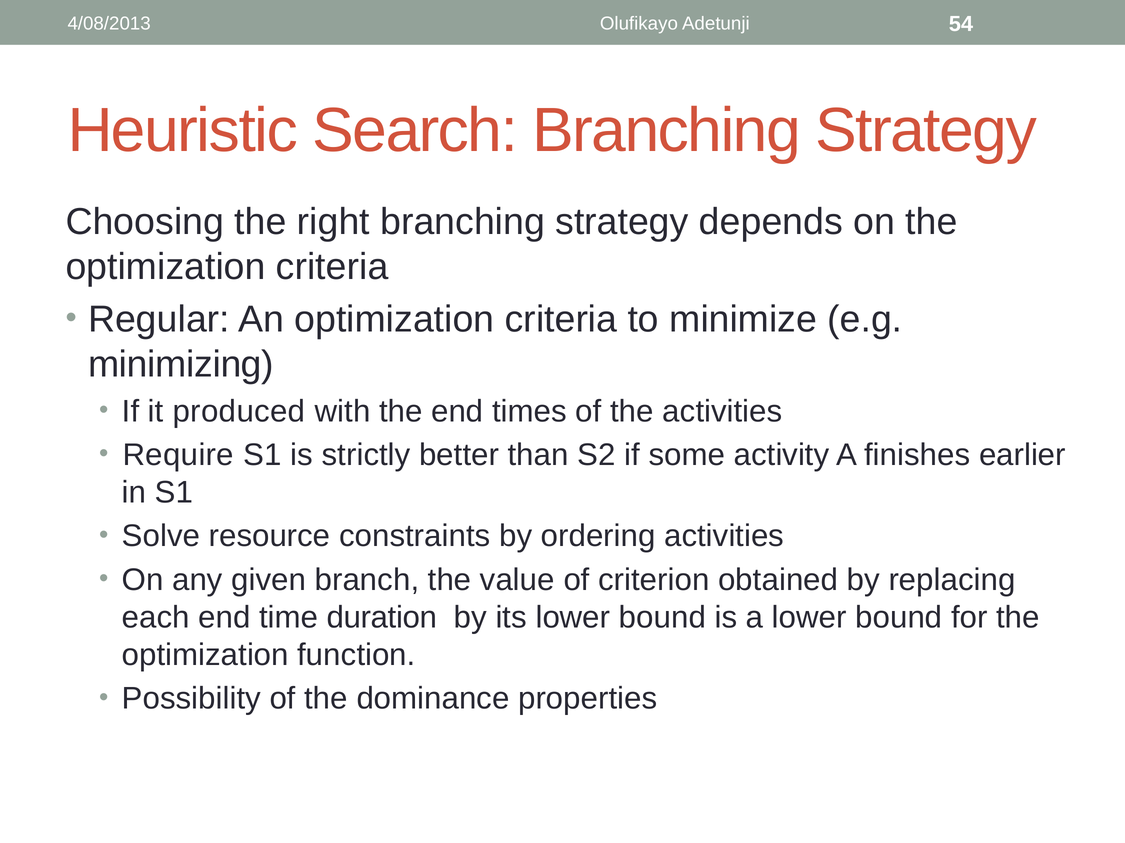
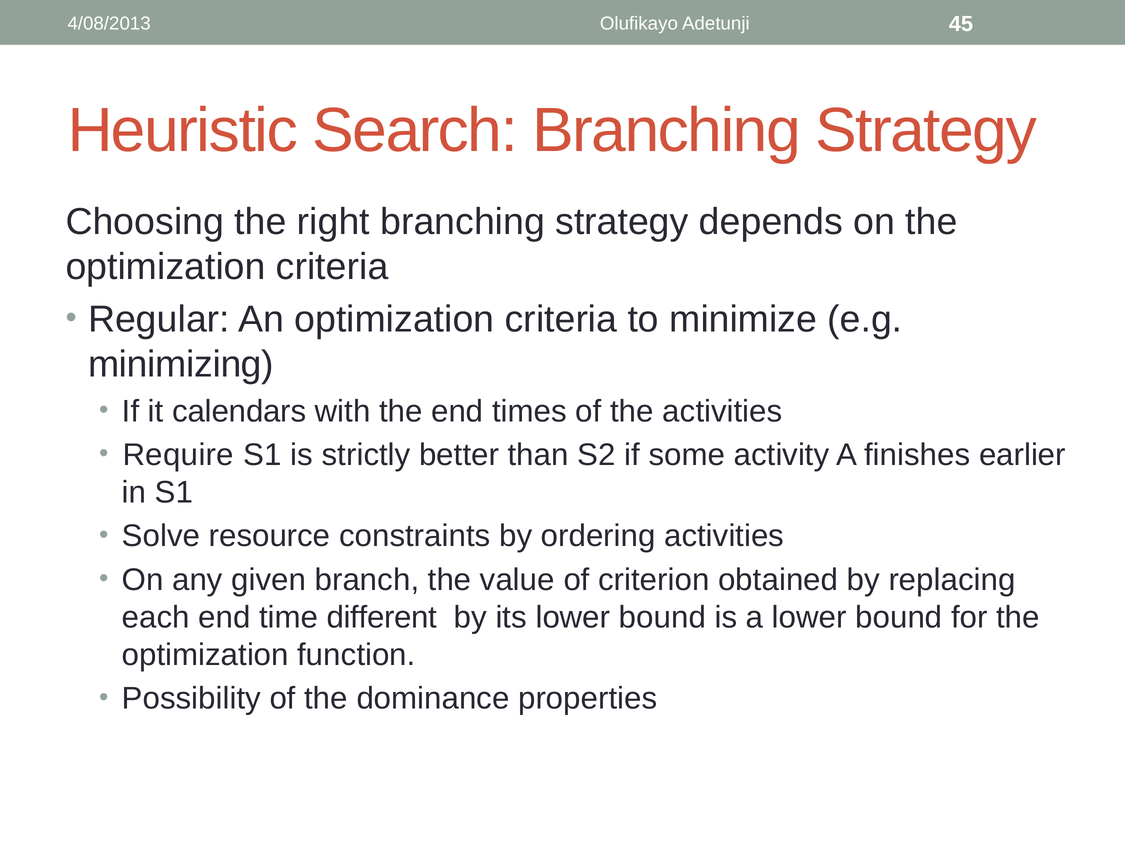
54: 54 -> 45
produced: produced -> calendars
duration: duration -> different
